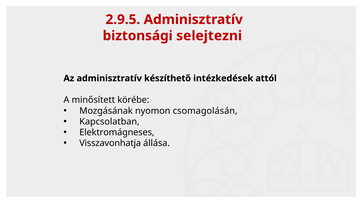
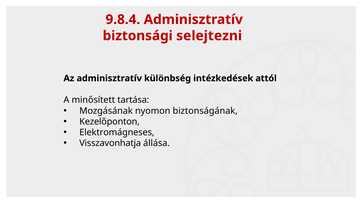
2.9.5: 2.9.5 -> 9.8.4
készíthető: készíthető -> különbség
körébe: körébe -> tartása
csomagolásán: csomagolásán -> biztonságának
Kapcsolatban: Kapcsolatban -> Kezelőponton
